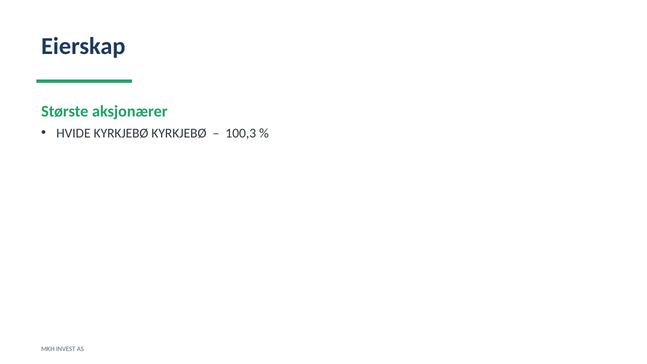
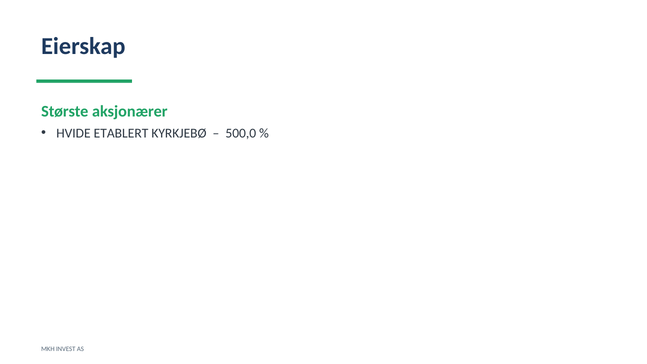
HVIDE KYRKJEBØ: KYRKJEBØ -> ETABLERT
100,3: 100,3 -> 500,0
